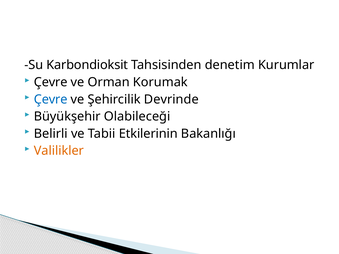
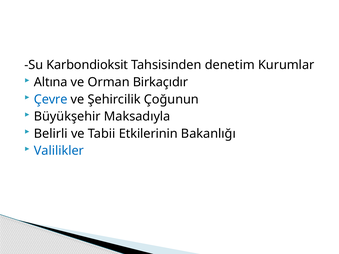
Çevre at (51, 82): Çevre -> Altına
Korumak: Korumak -> Birkaçıdır
Devrinde: Devrinde -> Çoğunun
Olabileceği: Olabileceği -> Maksadıyla
Valilikler colour: orange -> blue
